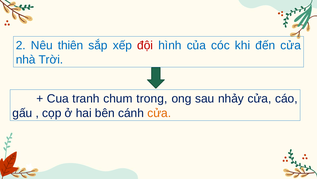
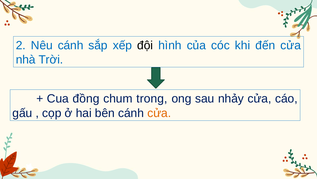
Nêu thiên: thiên -> cánh
đội colour: red -> black
tranh: tranh -> đồng
